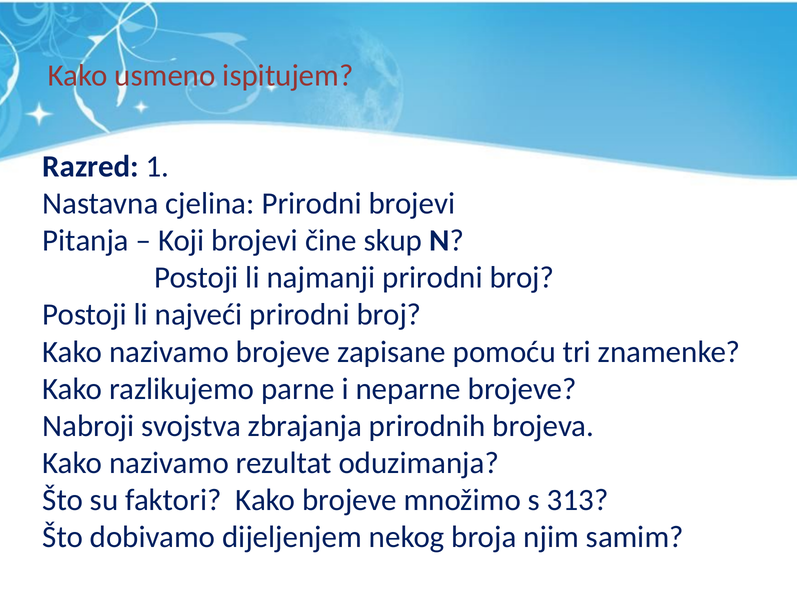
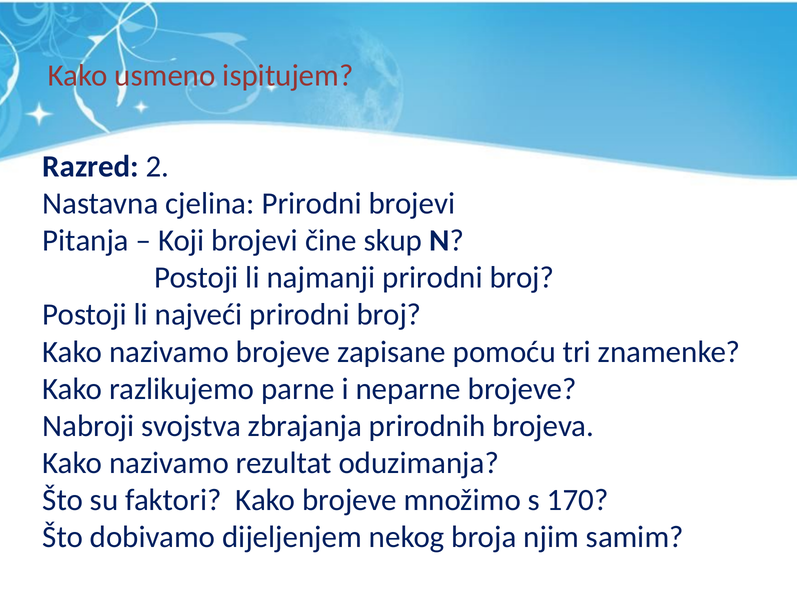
1: 1 -> 2
313: 313 -> 170
